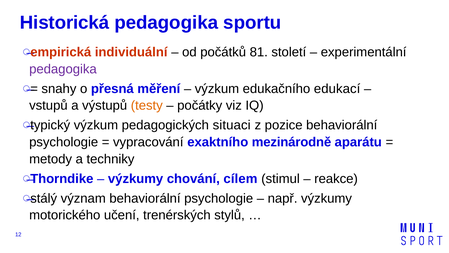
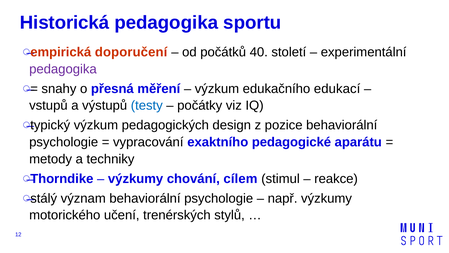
individuální: individuální -> doporučení
81: 81 -> 40
testy colour: orange -> blue
situaci: situaci -> design
mezinárodně: mezinárodně -> pedagogické
